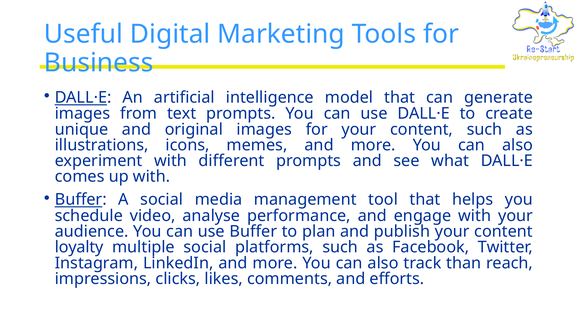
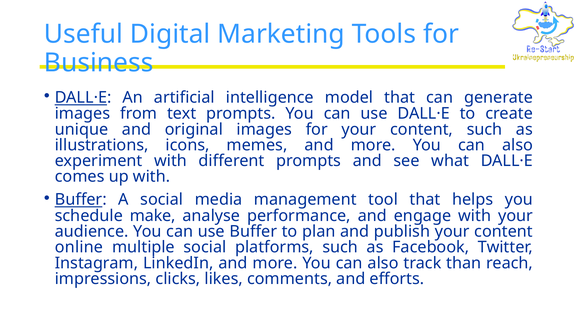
video: video -> make
loyalty: loyalty -> online
